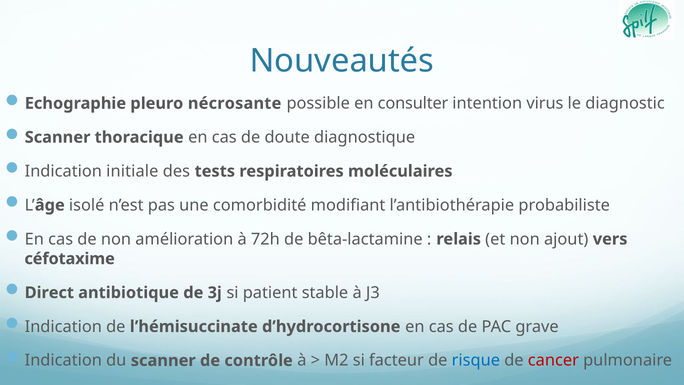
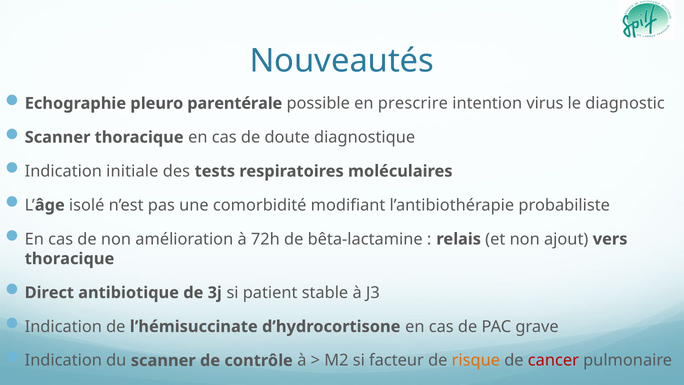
nécrosante: nécrosante -> parentérale
consulter: consulter -> prescrire
céfotaxime at (70, 259): céfotaxime -> thoracique
risque colour: blue -> orange
